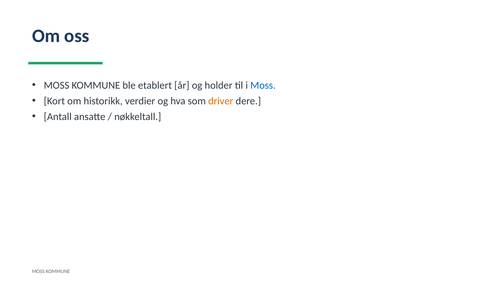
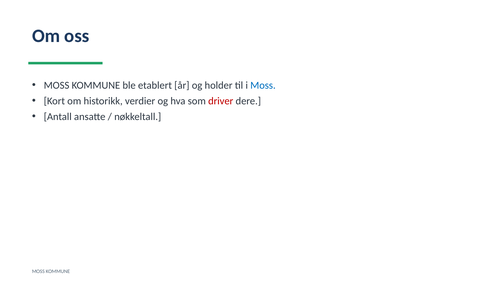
driver colour: orange -> red
